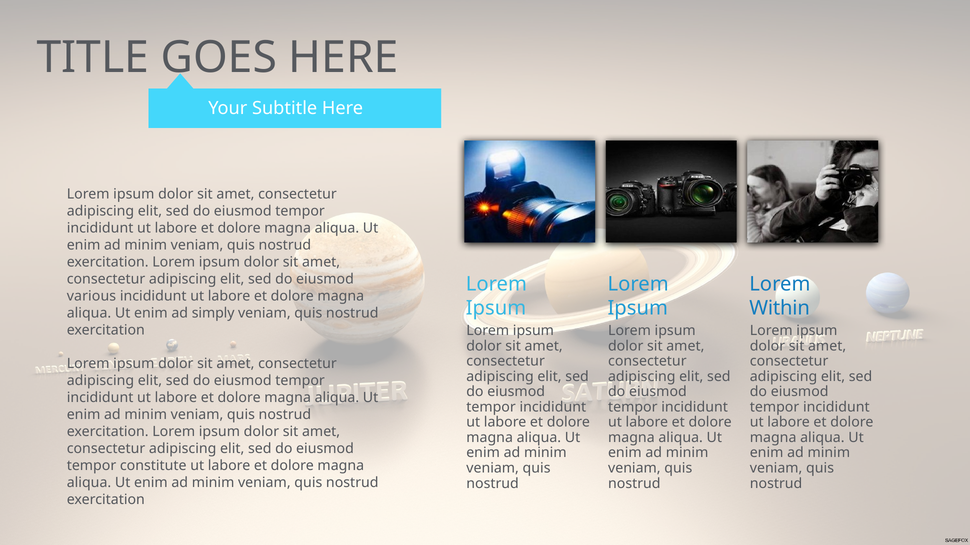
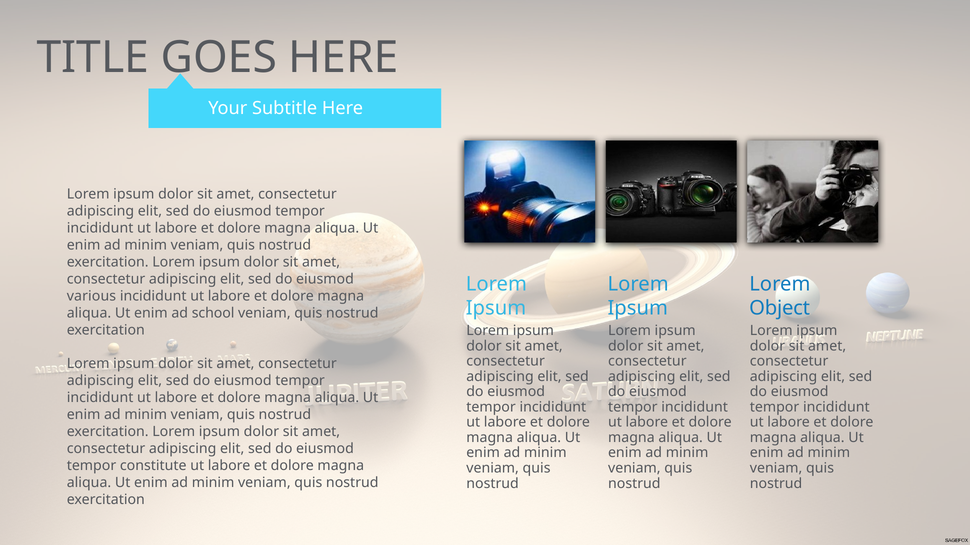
Within: Within -> Object
simply: simply -> school
